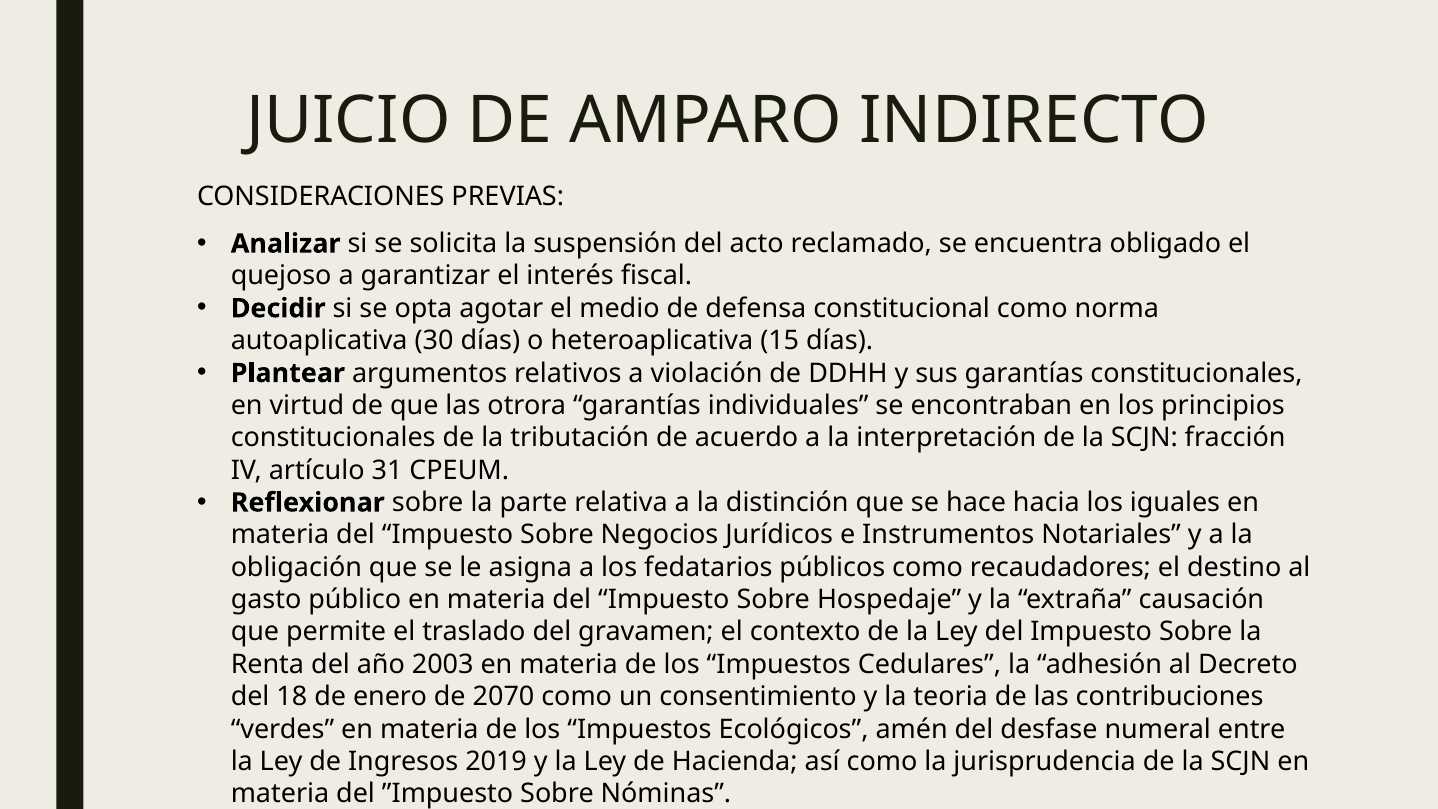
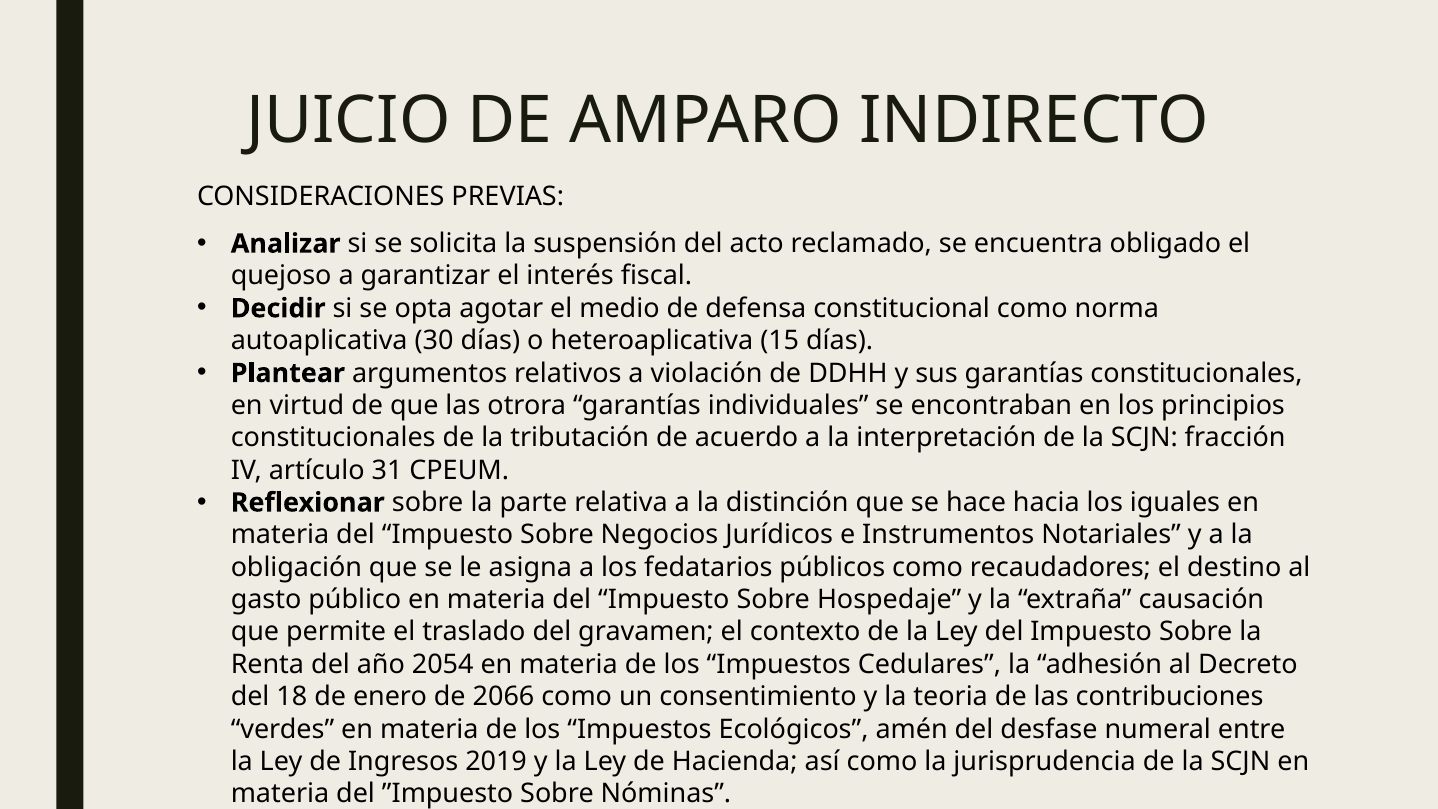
2003: 2003 -> 2054
2070: 2070 -> 2066
